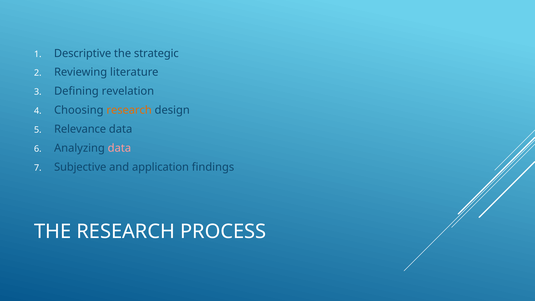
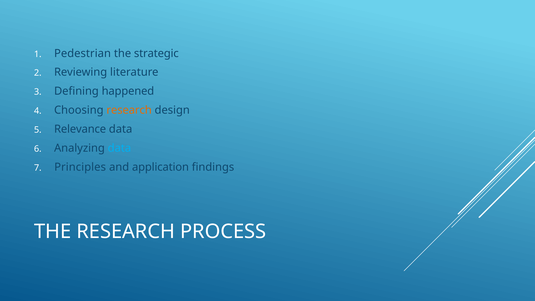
Descriptive: Descriptive -> Pedestrian
revelation: revelation -> happened
data at (119, 148) colour: pink -> light blue
Subjective: Subjective -> Principles
